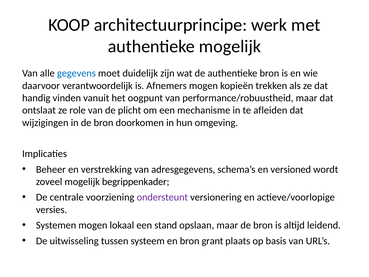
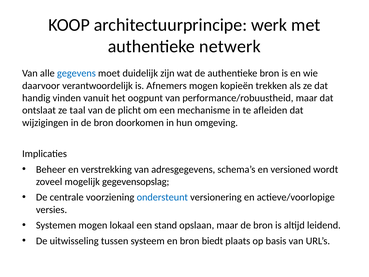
authentieke mogelijk: mogelijk -> netwerk
role: role -> taal
begrippenkader: begrippenkader -> gegevensopslag
ondersteunt colour: purple -> blue
grant: grant -> biedt
